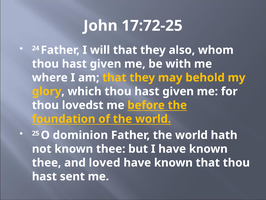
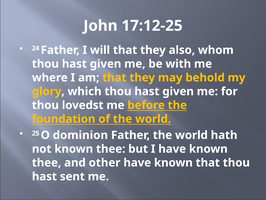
17:72-25: 17:72-25 -> 17:12-25
loved: loved -> other
